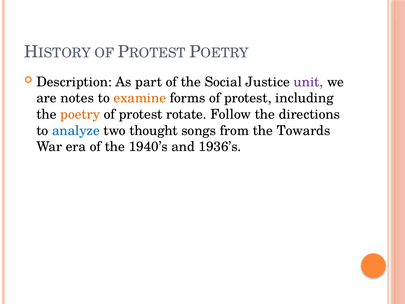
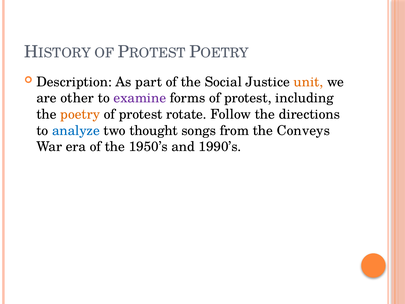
unit colour: purple -> orange
notes: notes -> other
examine colour: orange -> purple
Towards: Towards -> Conveys
1940’s: 1940’s -> 1950’s
1936’s: 1936’s -> 1990’s
